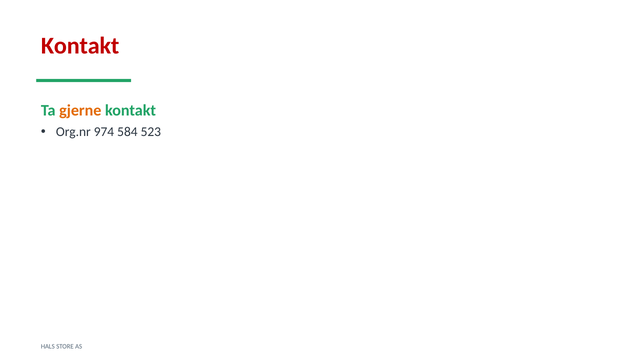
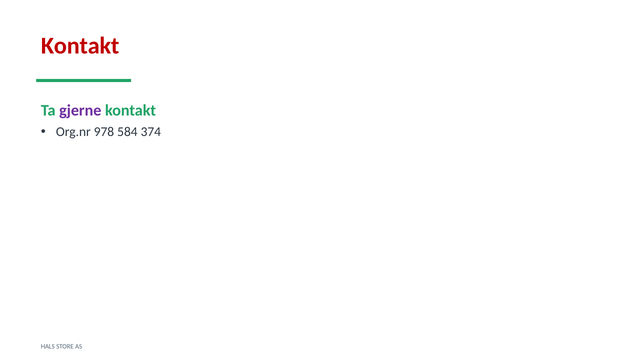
gjerne colour: orange -> purple
974: 974 -> 978
523: 523 -> 374
